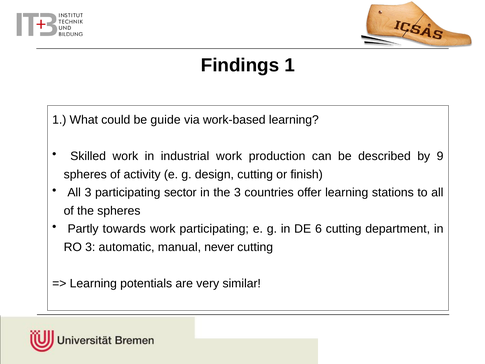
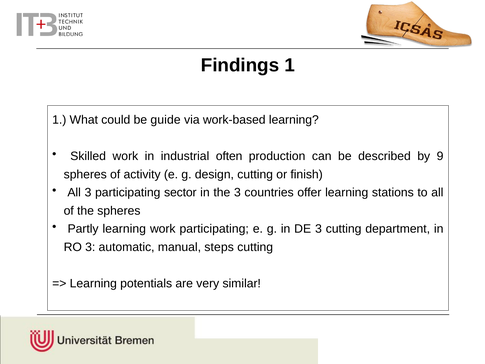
industrial work: work -> often
Partly towards: towards -> learning
DE 6: 6 -> 3
never: never -> steps
